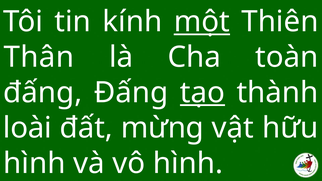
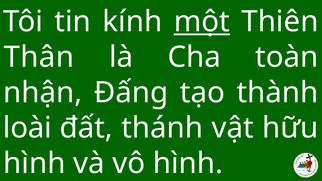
đấng at (43, 93): đấng -> nhận
tạo underline: present -> none
mừng: mừng -> thánh
